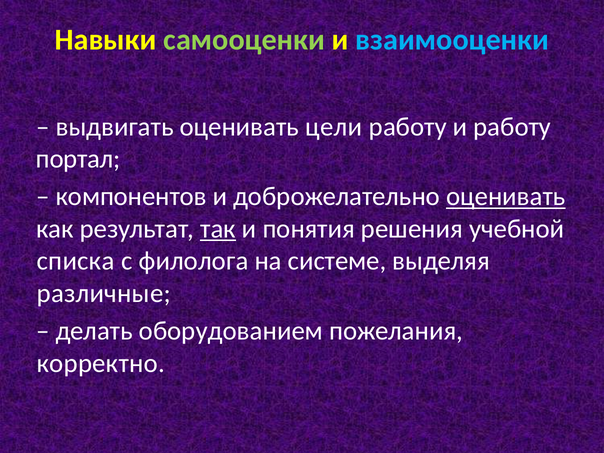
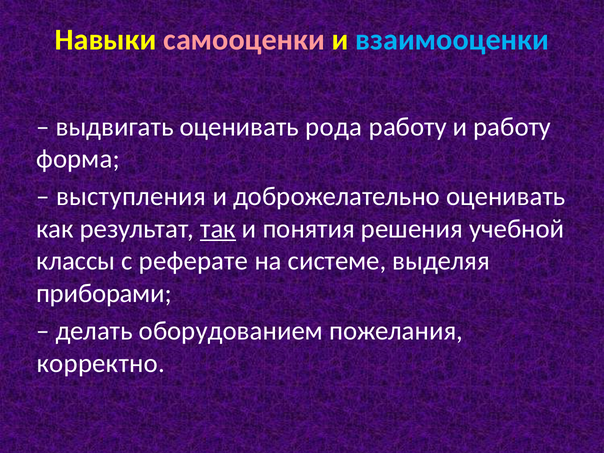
самооценки colour: light green -> pink
цели: цели -> рода
портал: портал -> форма
компонентов: компонентов -> выступления
оценивать at (506, 197) underline: present -> none
списка: списка -> классы
филолога: филолога -> реферате
различные: различные -> приборами
